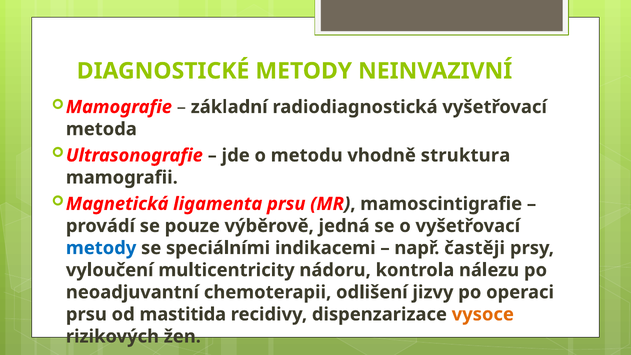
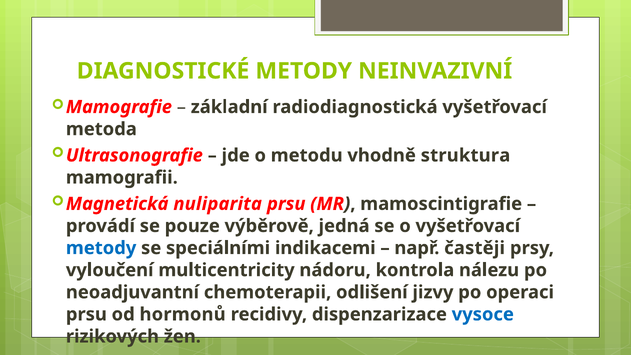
ligamenta: ligamenta -> nuliparita
mastitida: mastitida -> hormonů
vysoce colour: orange -> blue
